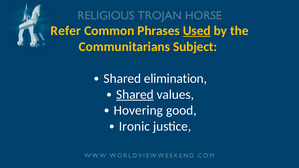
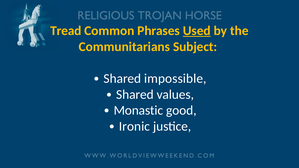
Refer: Refer -> Tread
elimination: elimination -> impossible
Shared at (135, 95) underline: present -> none
Hovering: Hovering -> Monastic
